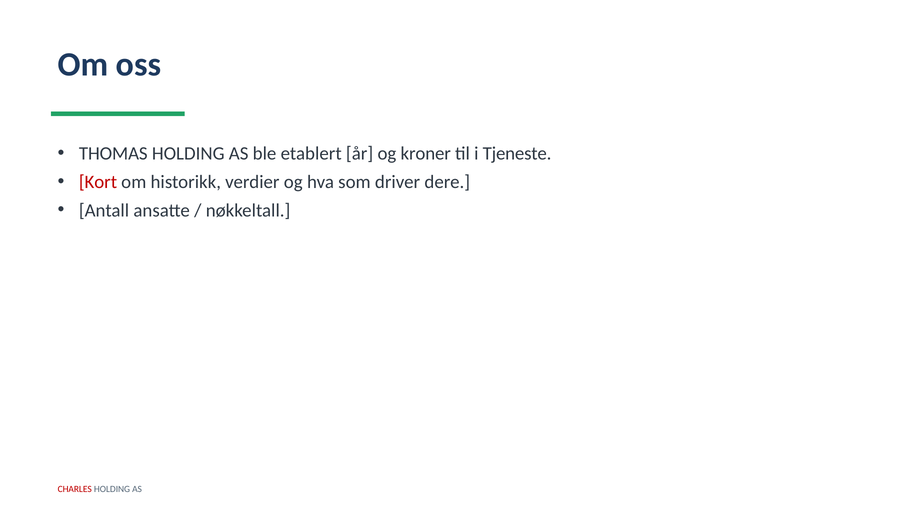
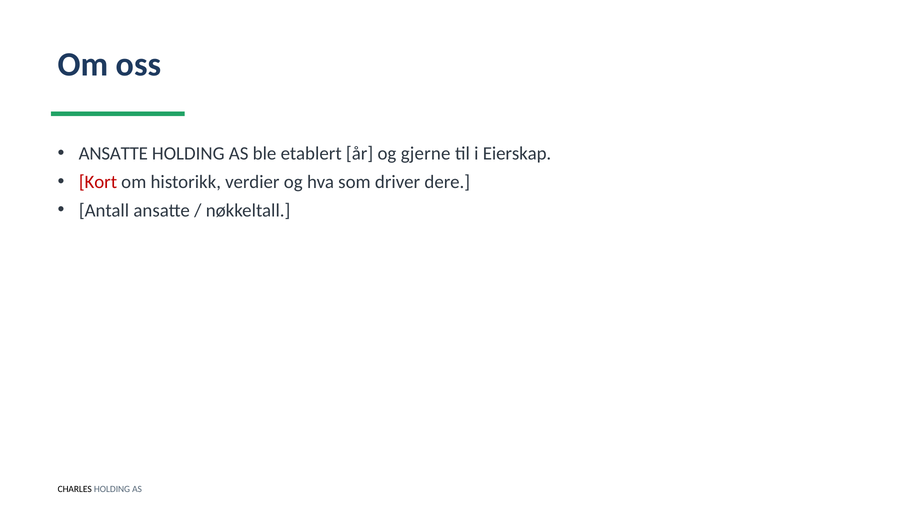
THOMAS at (113, 153): THOMAS -> ANSATTE
kroner: kroner -> gjerne
Tjeneste: Tjeneste -> Eierskap
CHARLES colour: red -> black
